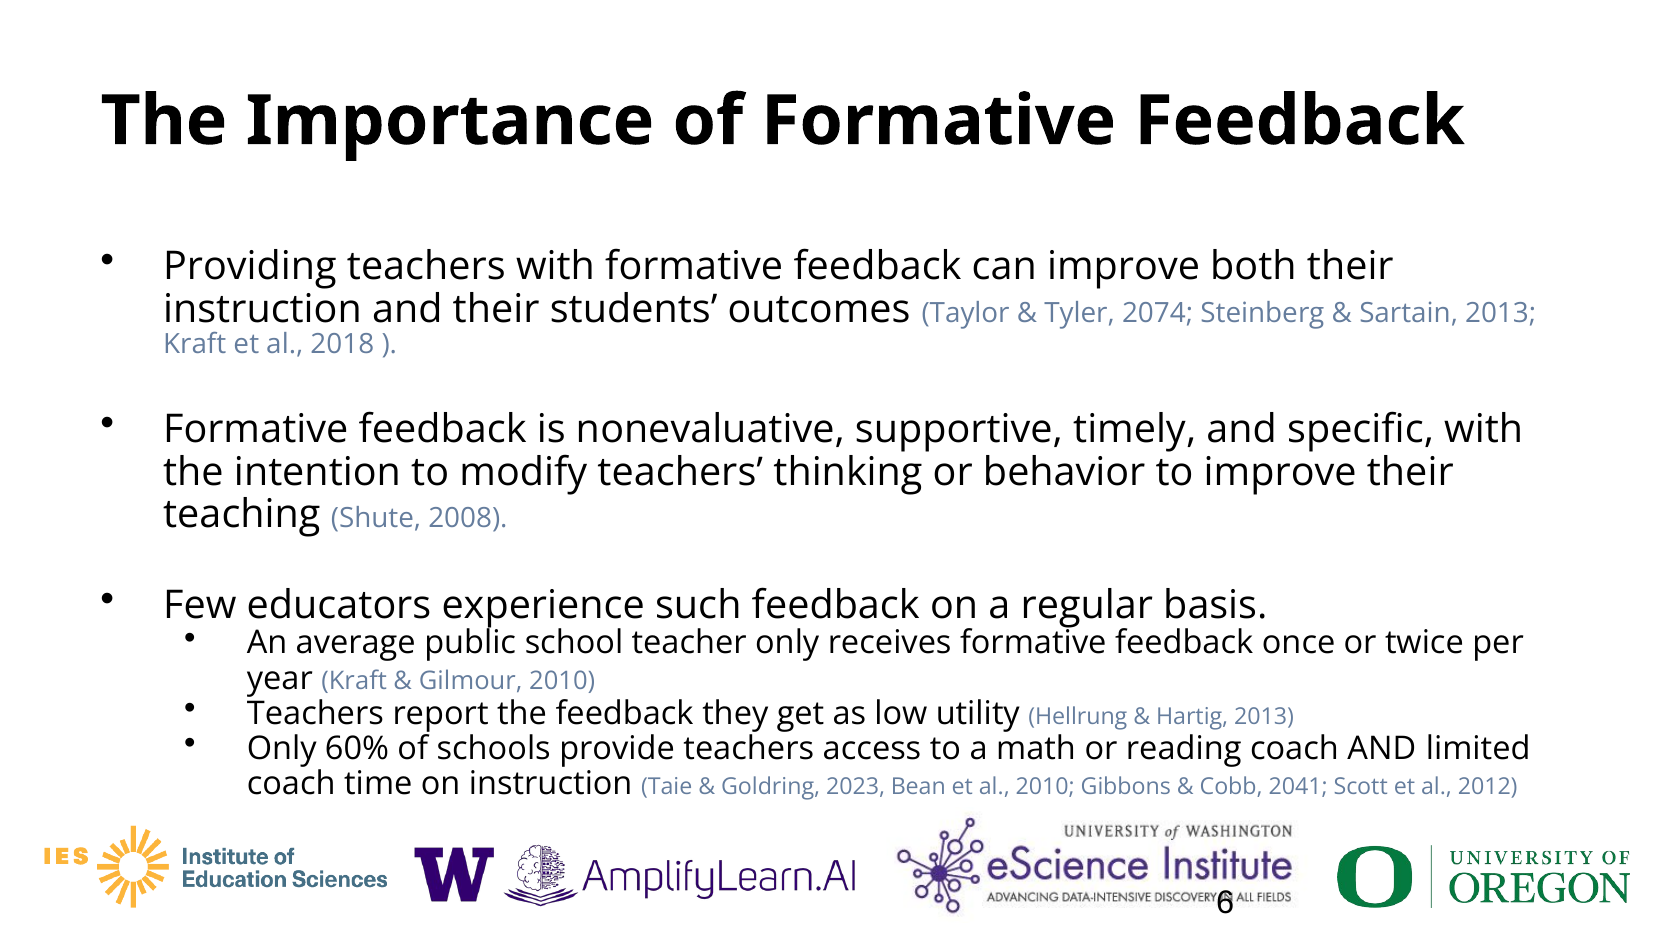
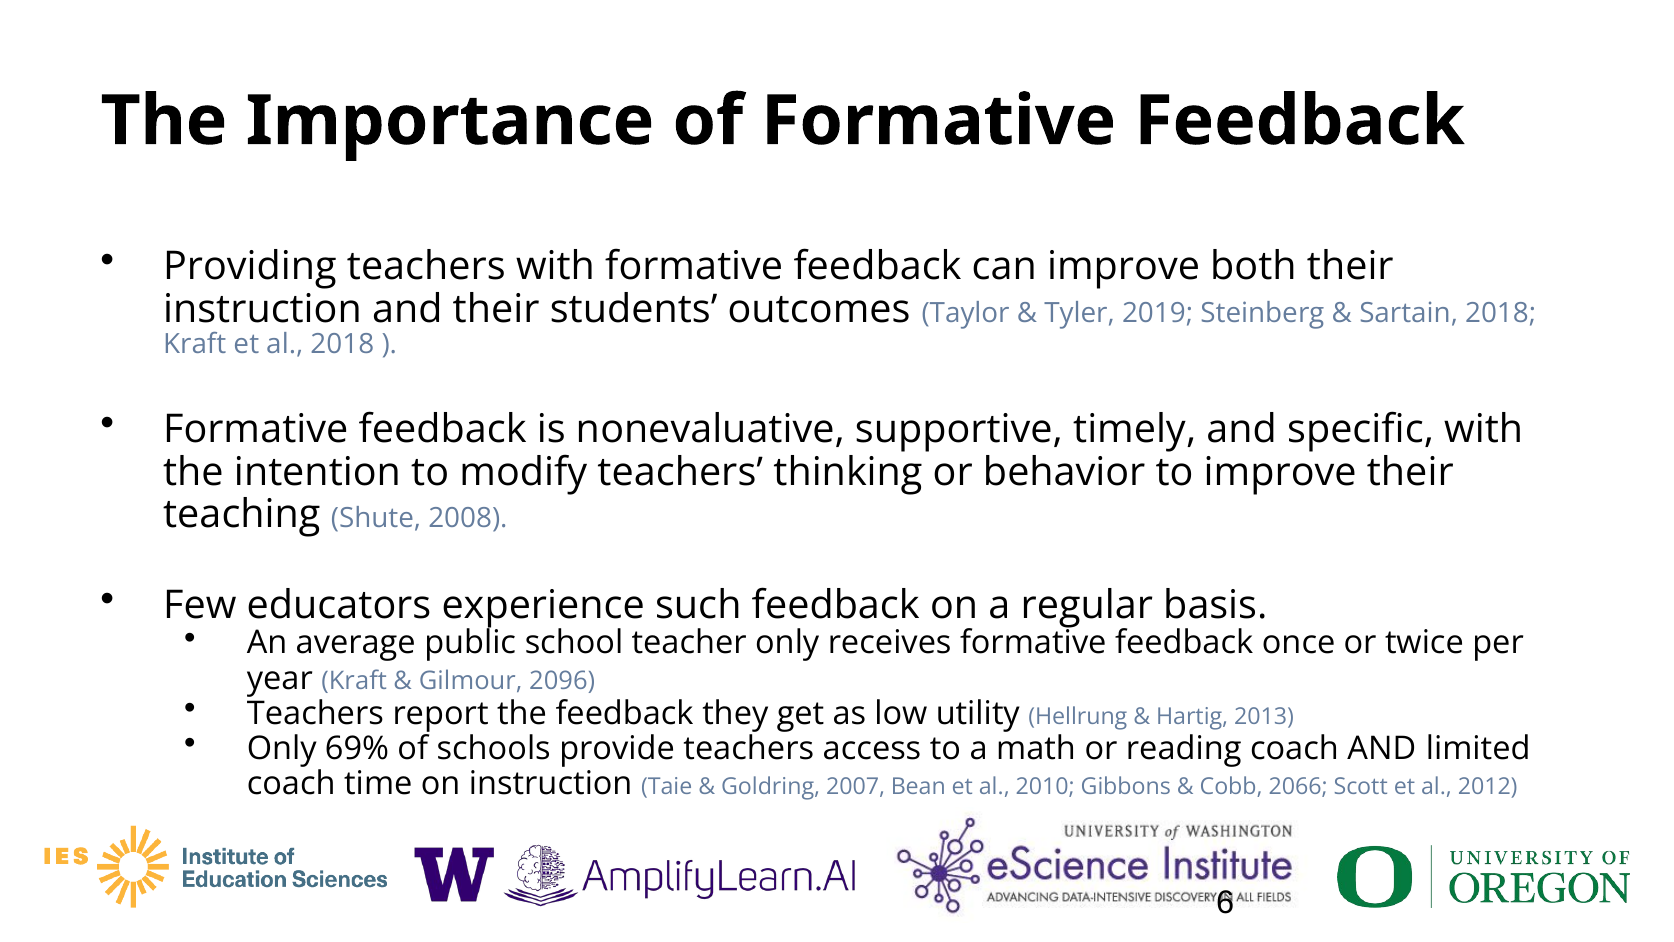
2074: 2074 -> 2019
Sartain 2013: 2013 -> 2018
Gilmour 2010: 2010 -> 2096
60%: 60% -> 69%
2023: 2023 -> 2007
2041: 2041 -> 2066
